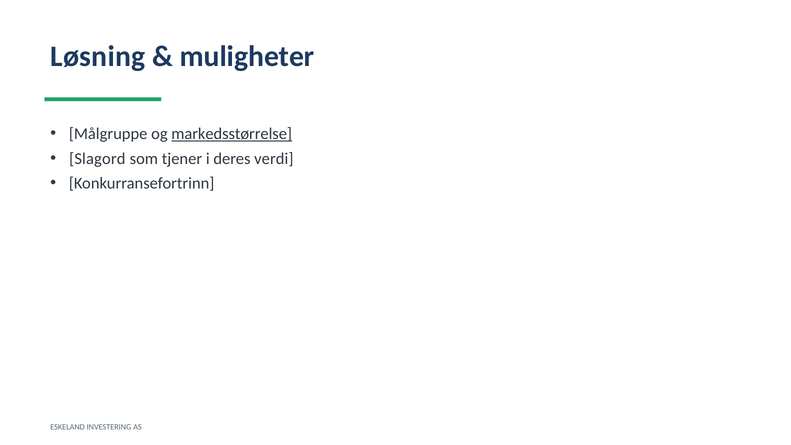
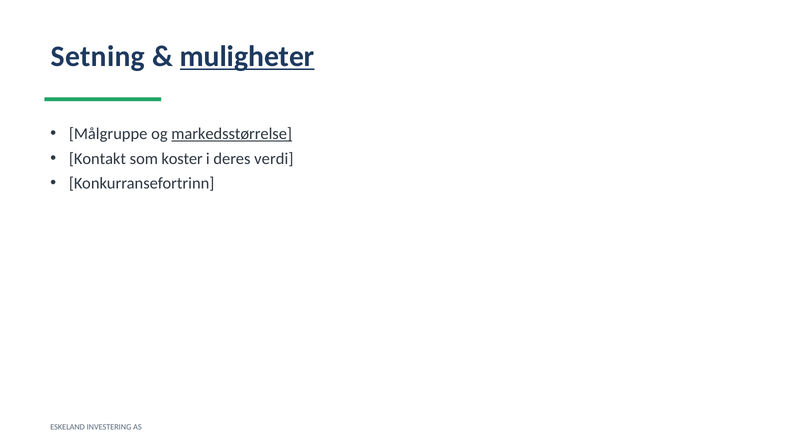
Løsning: Løsning -> Setning
muligheter underline: none -> present
Slagord: Slagord -> Kontakt
tjener: tjener -> koster
